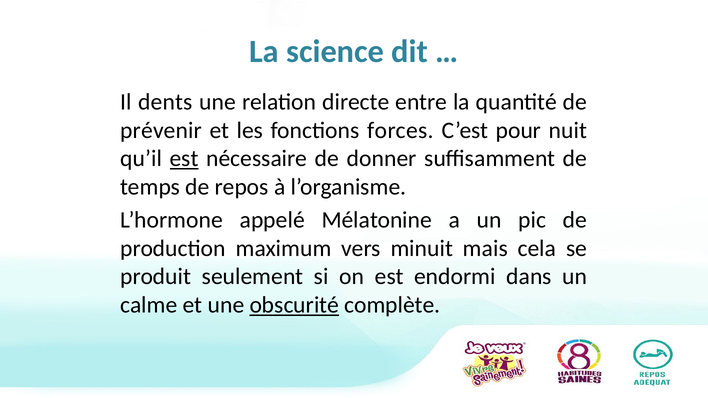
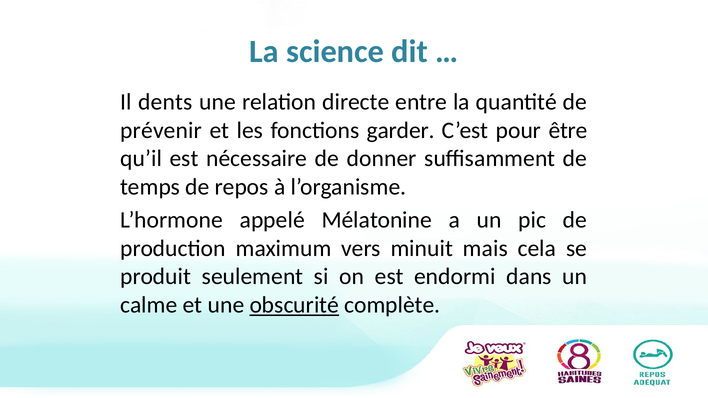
forces: forces -> garder
nuit: nuit -> être
est at (184, 159) underline: present -> none
